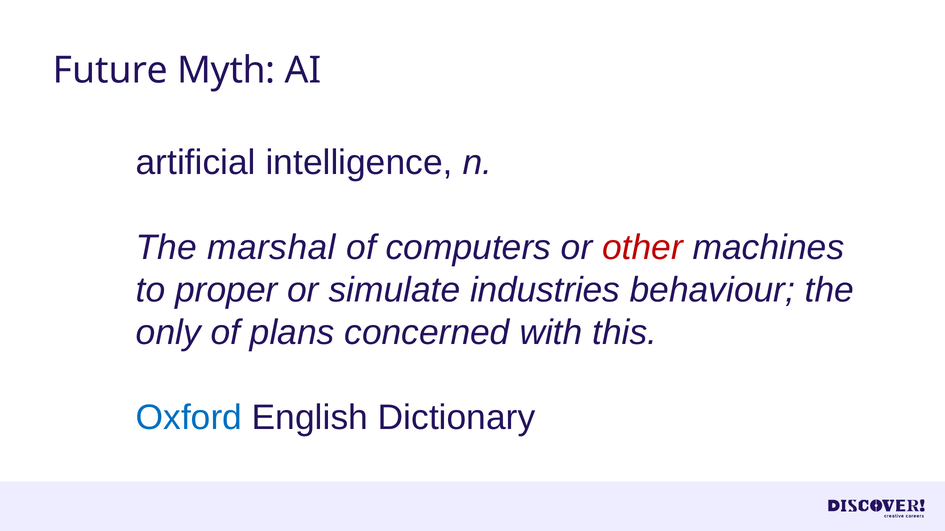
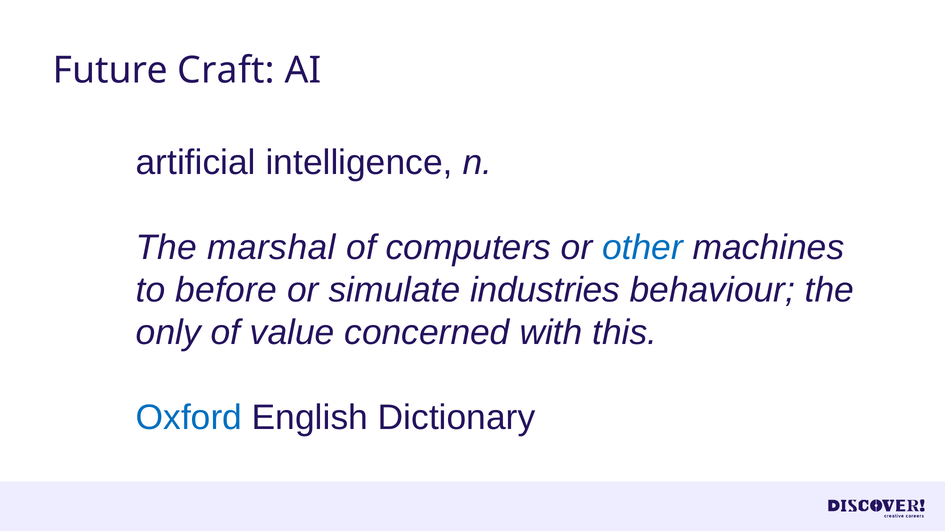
Myth: Myth -> Craft
other colour: red -> blue
proper: proper -> before
plans: plans -> value
